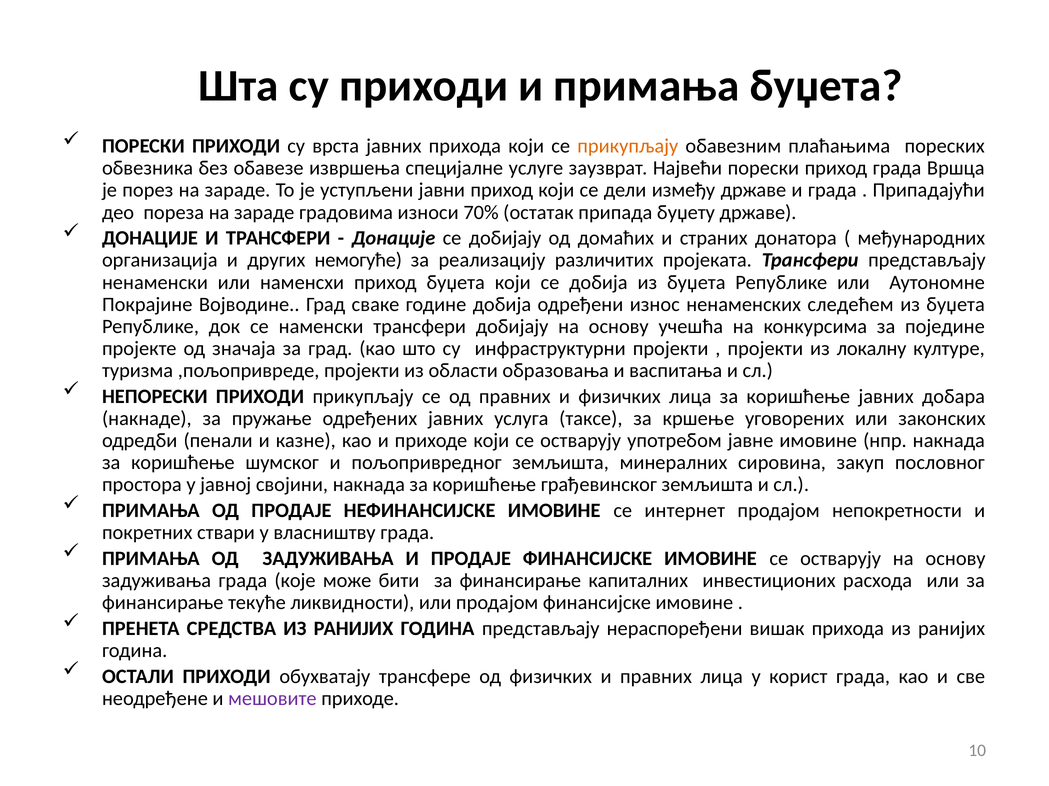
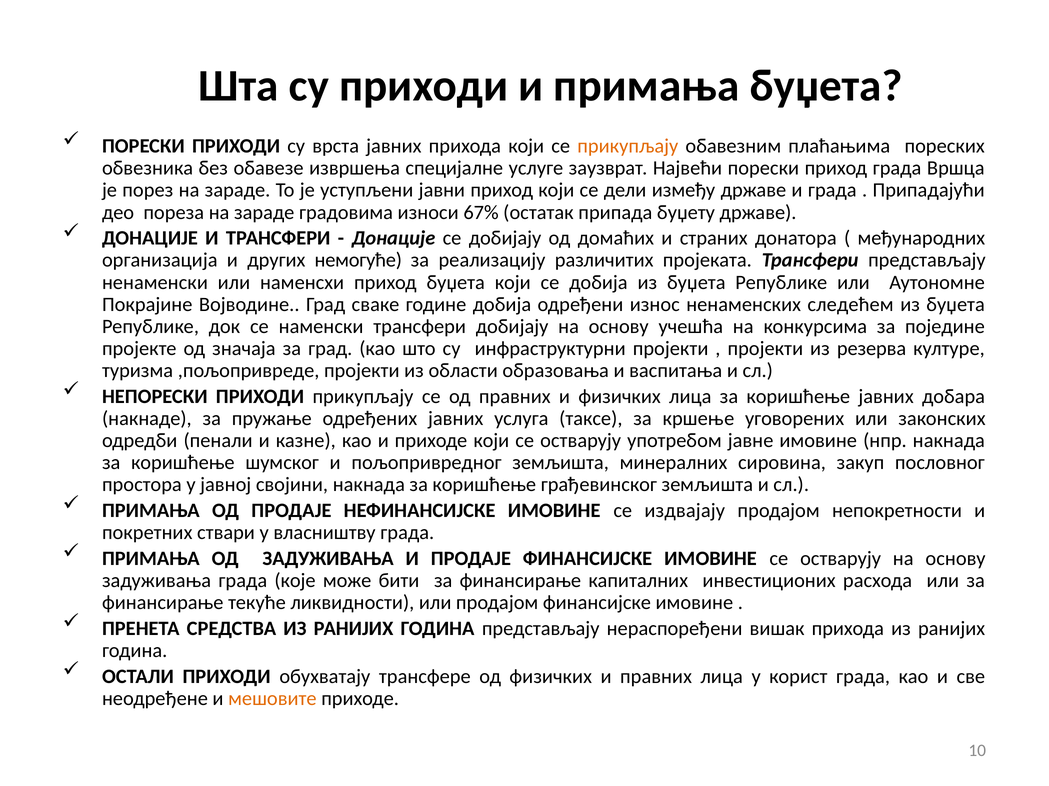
70%: 70% -> 67%
локалну: локалну -> резерва
интернет: интернет -> издвајају
мешовите colour: purple -> orange
